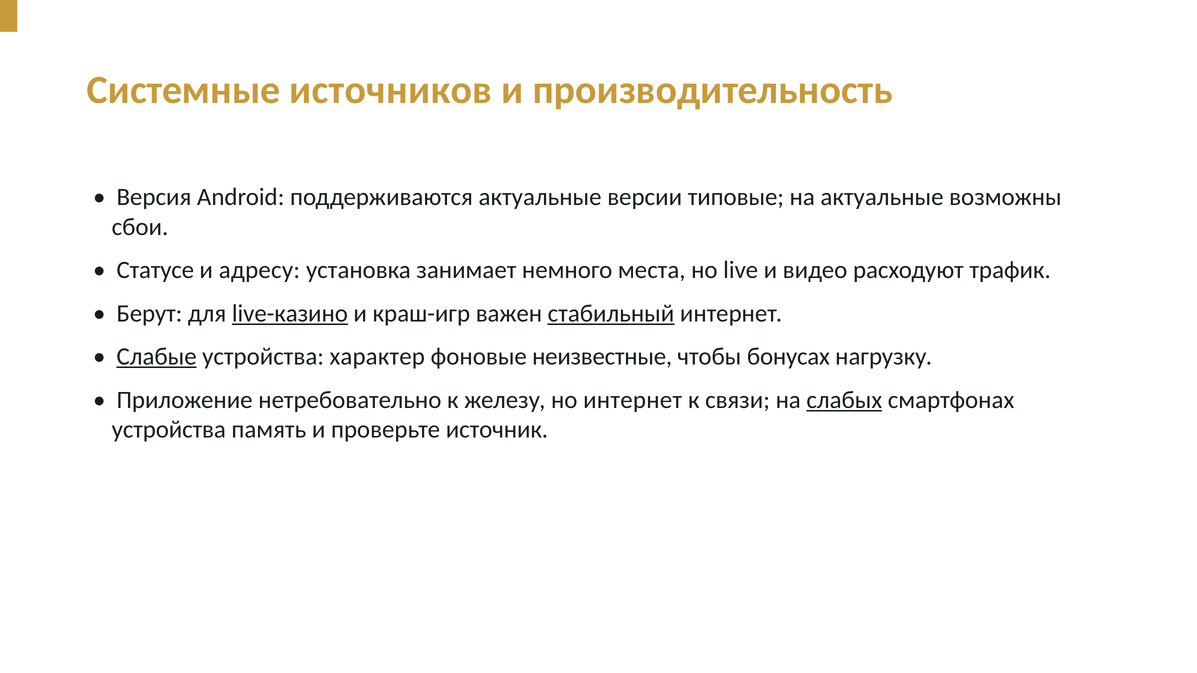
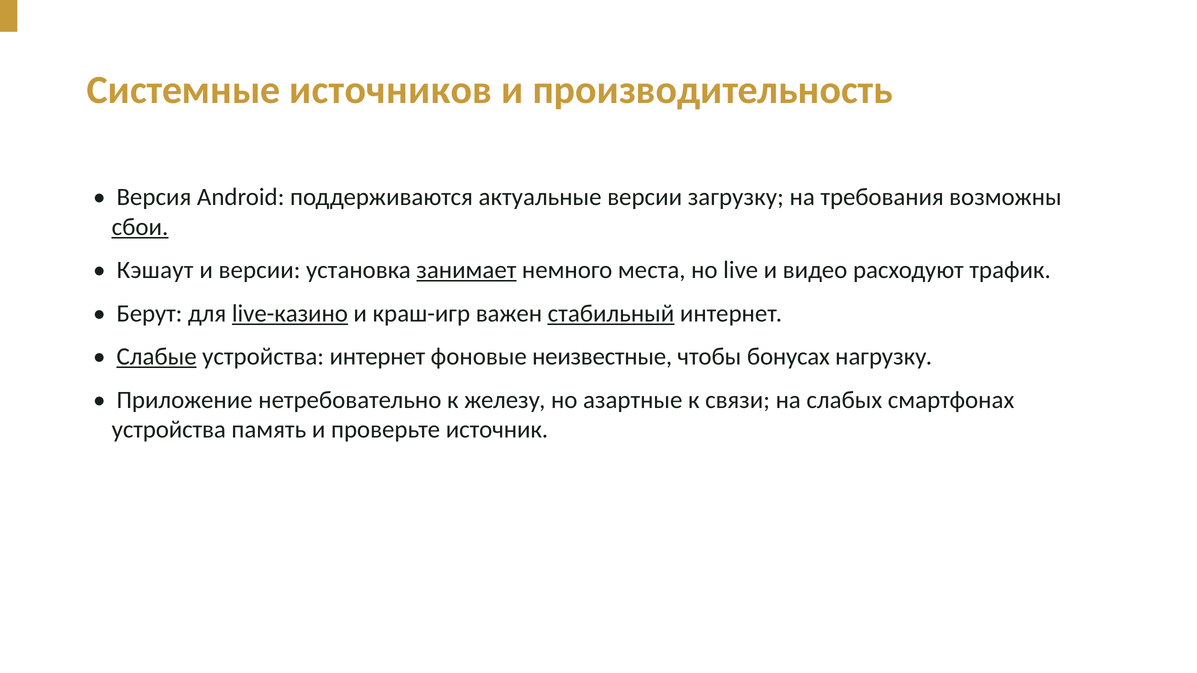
типовые: типовые -> загрузку
на актуальные: актуальные -> требования
сбои underline: none -> present
Статусе: Статусе -> Кэшаут
и адресу: адресу -> версии
занимает underline: none -> present
устройства характер: характер -> интернет
но интернет: интернет -> азартные
слабых underline: present -> none
